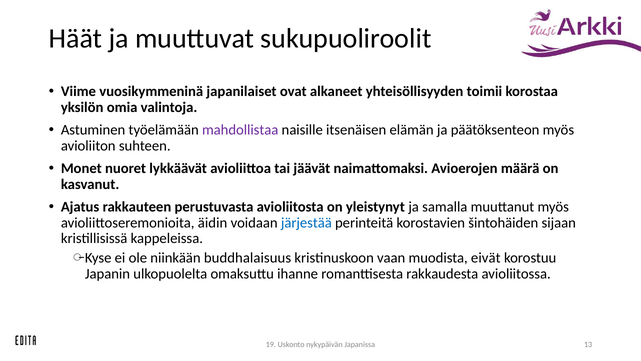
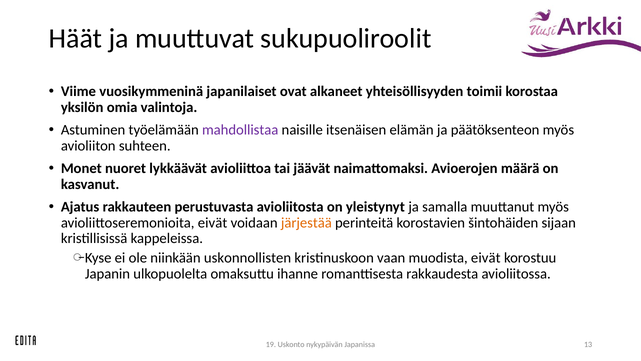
avioliittoseremonioita äidin: äidin -> eivät
järjestää colour: blue -> orange
buddhalaisuus: buddhalaisuus -> uskonnollisten
